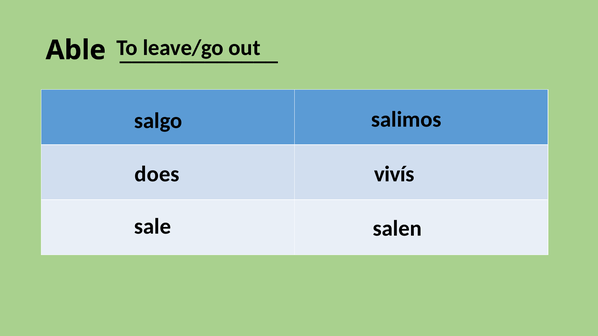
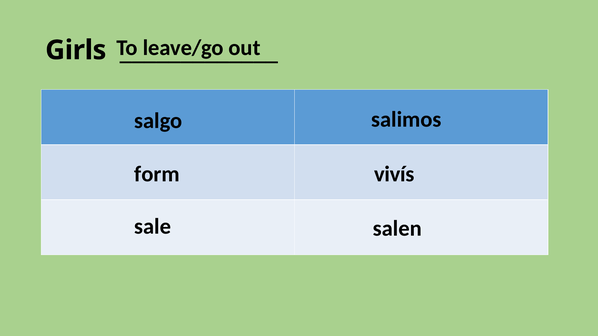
Able: Able -> Girls
does: does -> form
